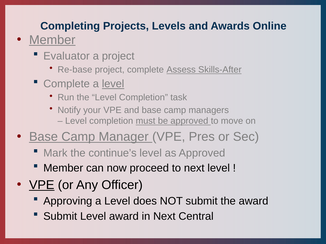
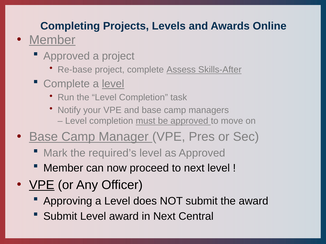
Evaluator at (67, 56): Evaluator -> Approved
continue’s: continue’s -> required’s
